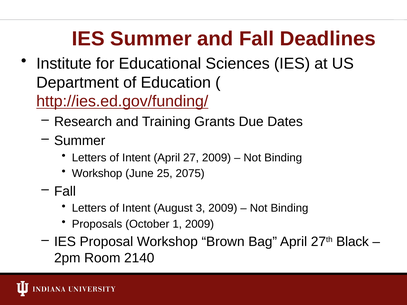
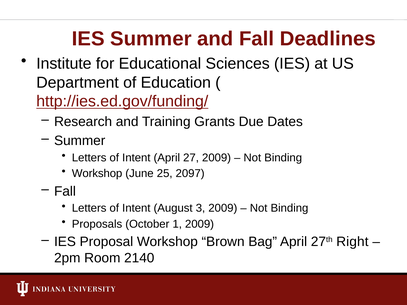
2075: 2075 -> 2097
Black: Black -> Right
